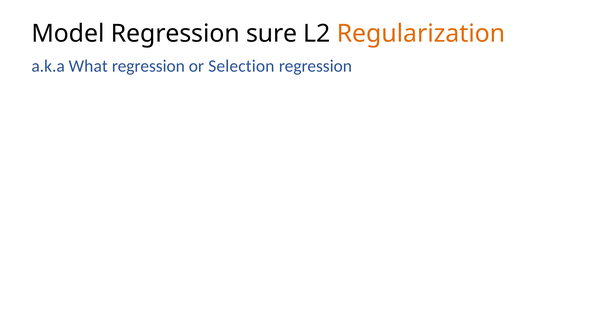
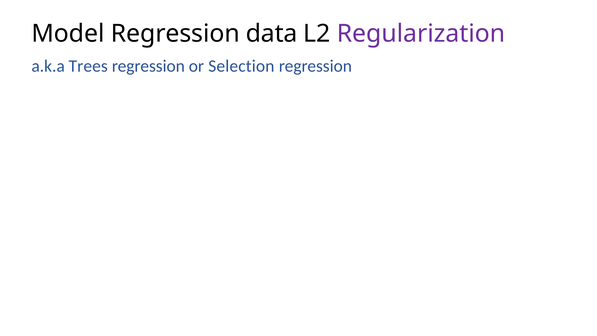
sure: sure -> data
Regularization colour: orange -> purple
What: What -> Trees
